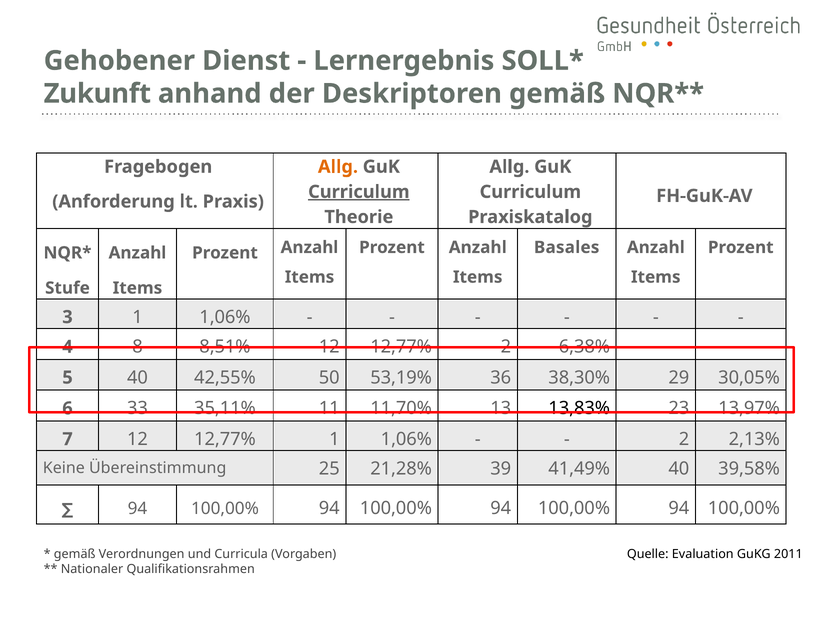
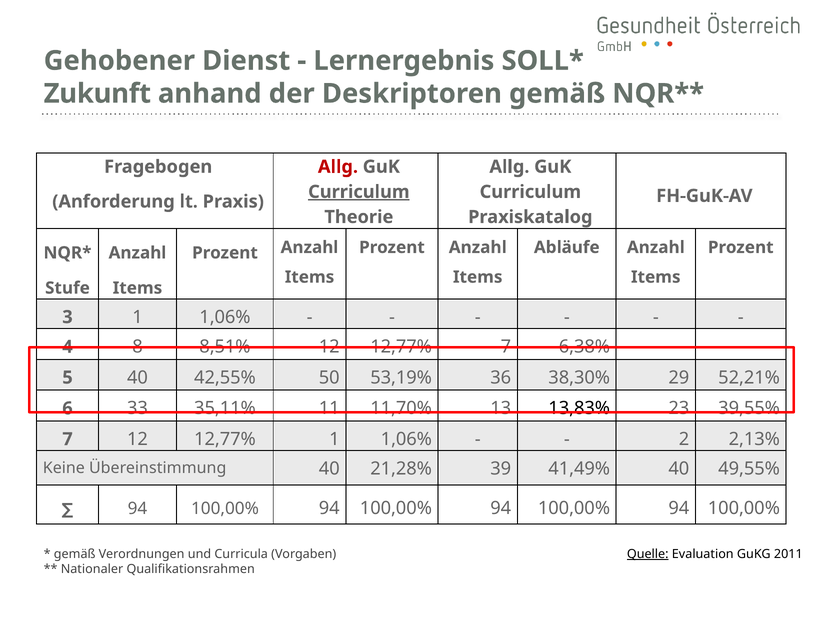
Allg at (338, 167) colour: orange -> red
Basales: Basales -> Abläufe
12,77% 2: 2 -> 7
30,05%: 30,05% -> 52,21%
13,97%: 13,97% -> 39,55%
Übereinstimmung 25: 25 -> 40
39,58%: 39,58% -> 49,55%
Quelle underline: none -> present
